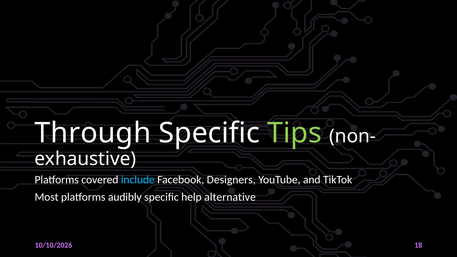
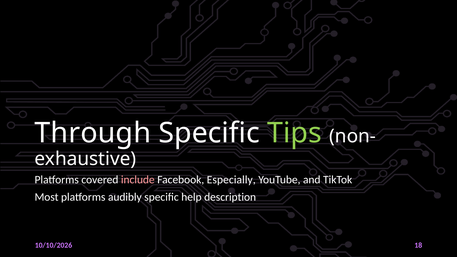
include colour: light blue -> pink
Designers: Designers -> Especially
alternative: alternative -> description
